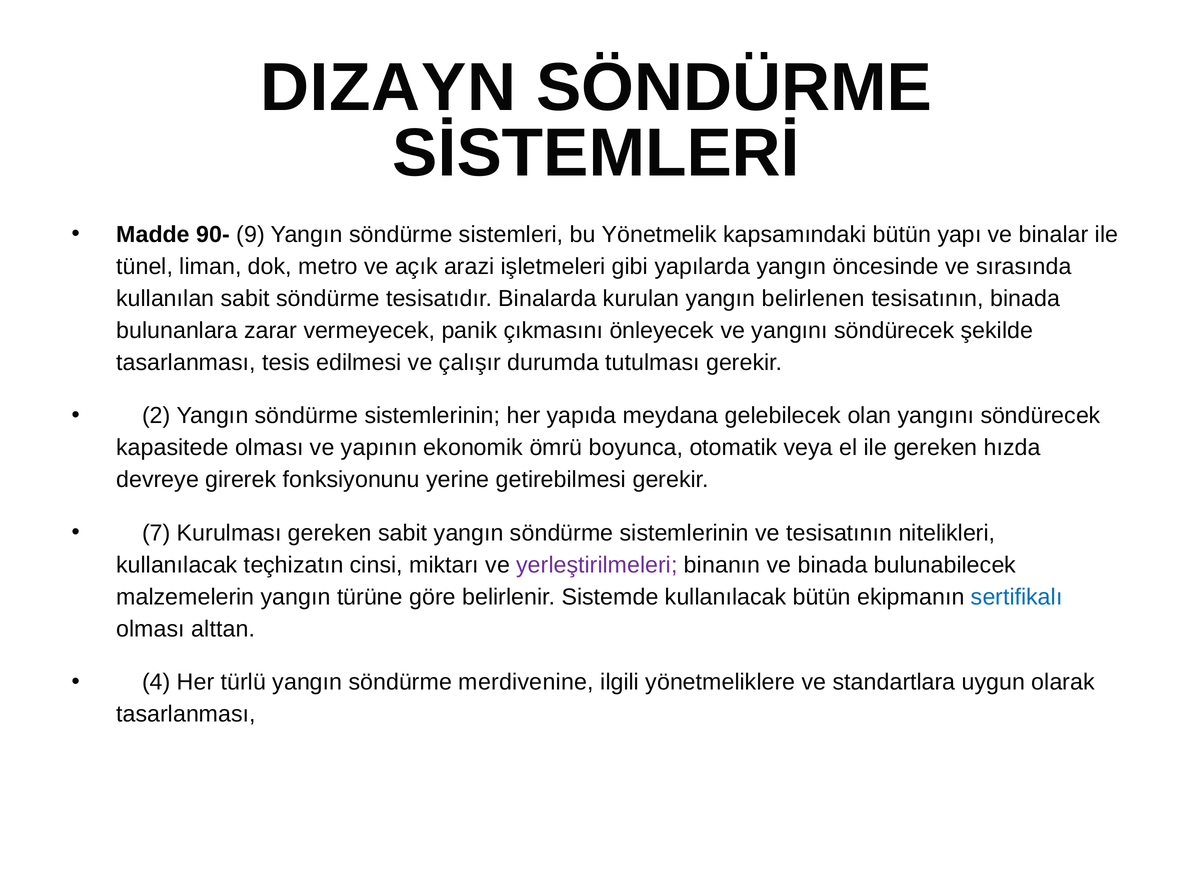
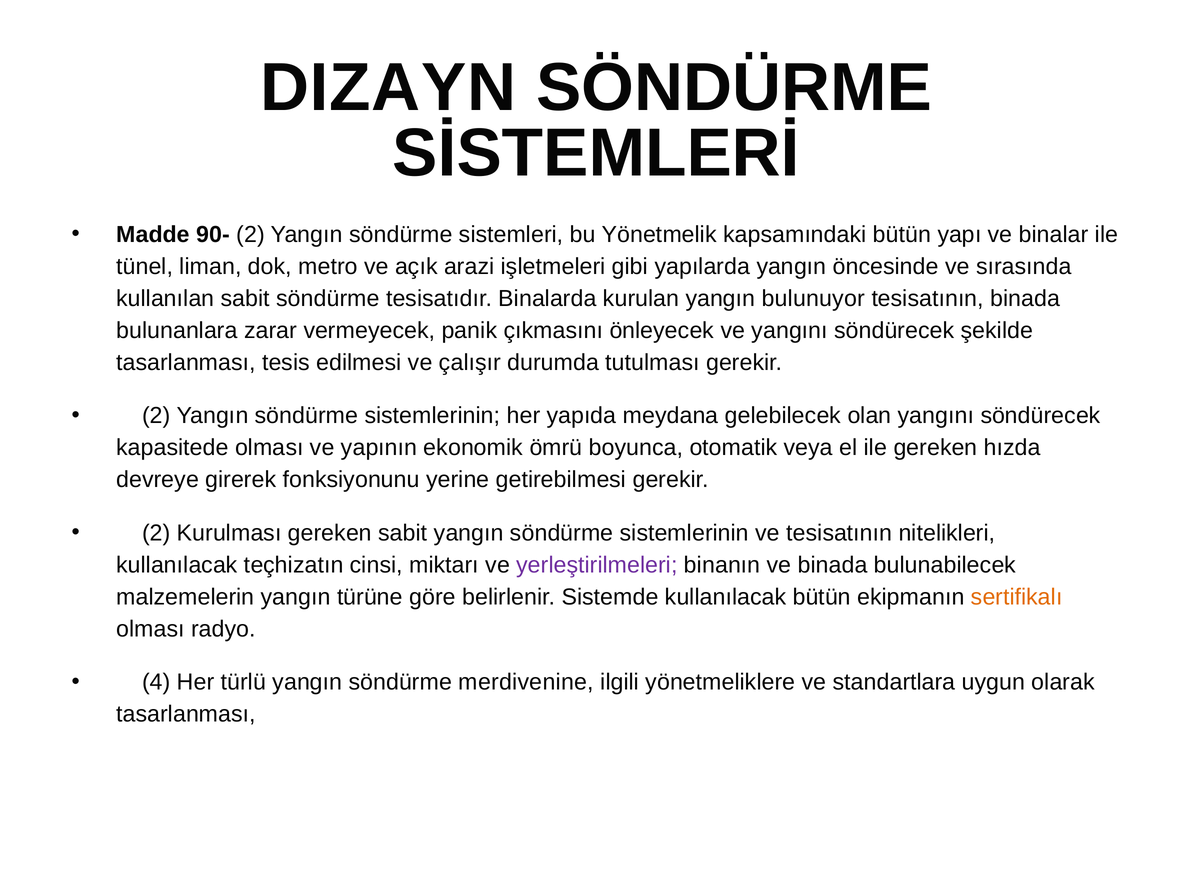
90- 9: 9 -> 2
belirlenen: belirlenen -> bulunuyor
7 at (156, 533): 7 -> 2
sertifikalı colour: blue -> orange
alttan: alttan -> radyo
